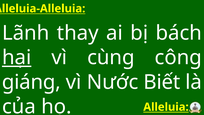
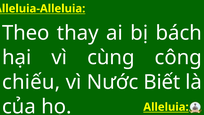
Lãnh: Lãnh -> Theo
hại underline: present -> none
giáng: giáng -> chiếu
